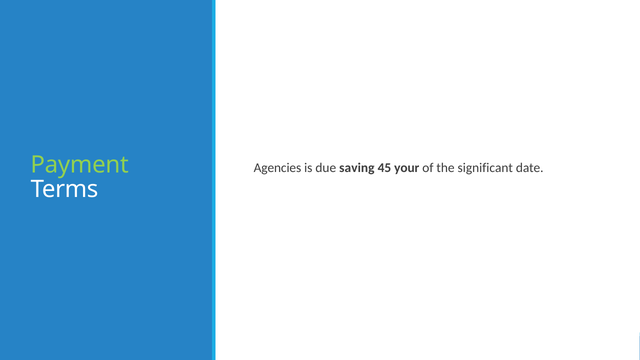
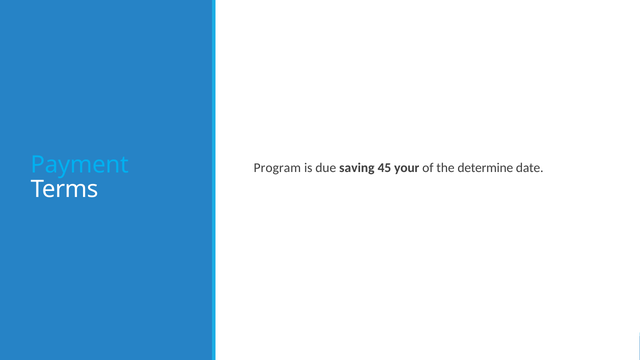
Payment colour: light green -> light blue
Agencies: Agencies -> Program
significant: significant -> determine
